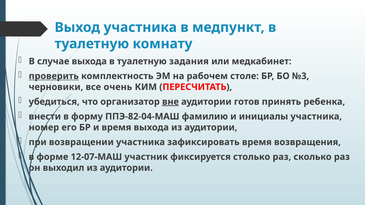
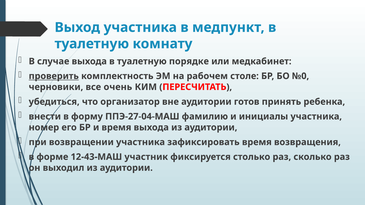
задания: задания -> порядке
№3: №3 -> №0
вне underline: present -> none
ППЭ-82-04-МАШ: ППЭ-82-04-МАШ -> ППЭ-27-04-МАШ
12-07-МАШ: 12-07-МАШ -> 12-43-МАШ
